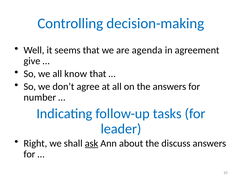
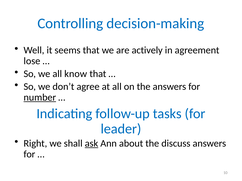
agenda: agenda -> actively
give: give -> lose
number underline: none -> present
